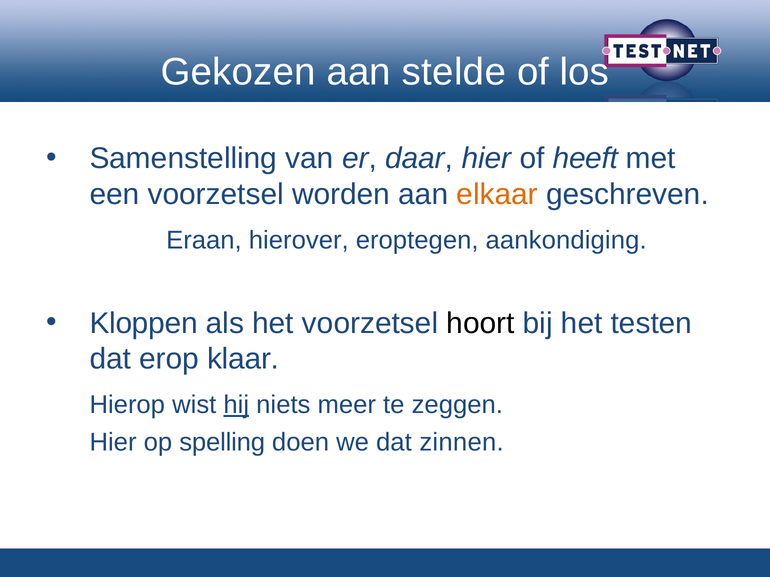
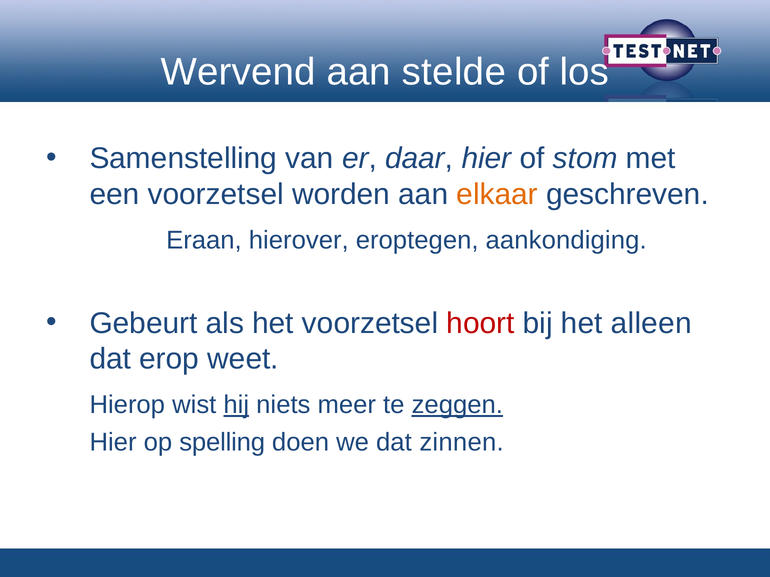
Gekozen: Gekozen -> Wervend
heeft: heeft -> stom
Kloppen: Kloppen -> Gebeurt
hoort colour: black -> red
testen: testen -> alleen
klaar: klaar -> weet
zeggen underline: none -> present
